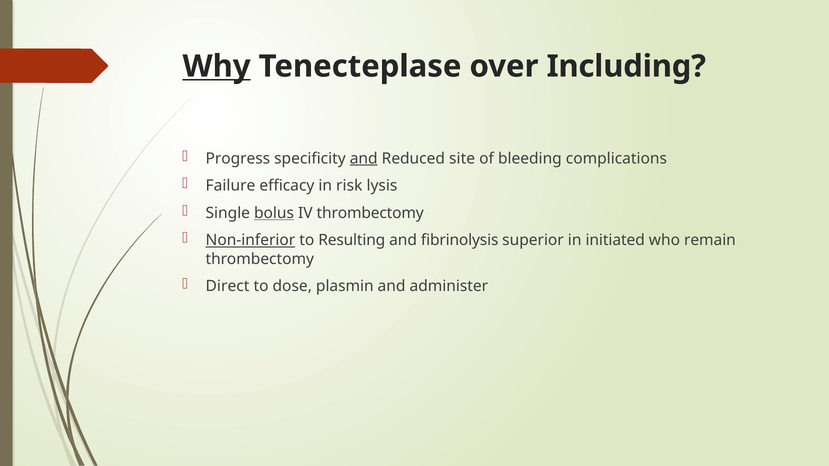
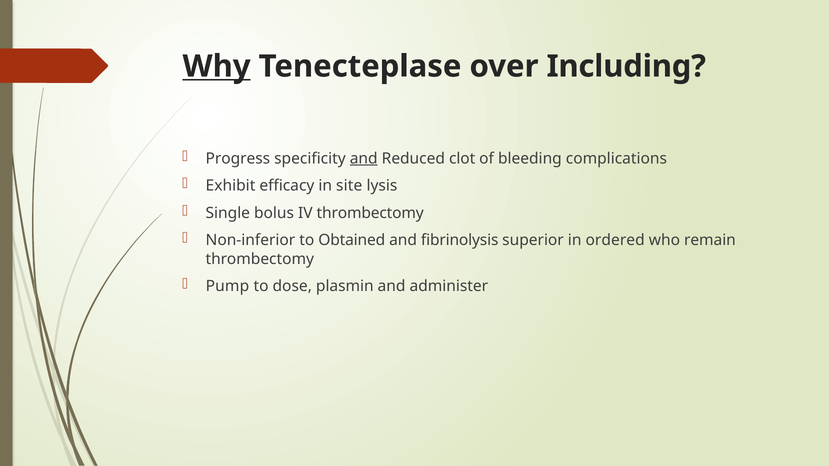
site: site -> clot
Failure: Failure -> Exhibit
risk: risk -> site
bolus underline: present -> none
Non-inferior underline: present -> none
Resulting: Resulting -> Obtained
initiated: initiated -> ordered
Direct: Direct -> Pump
